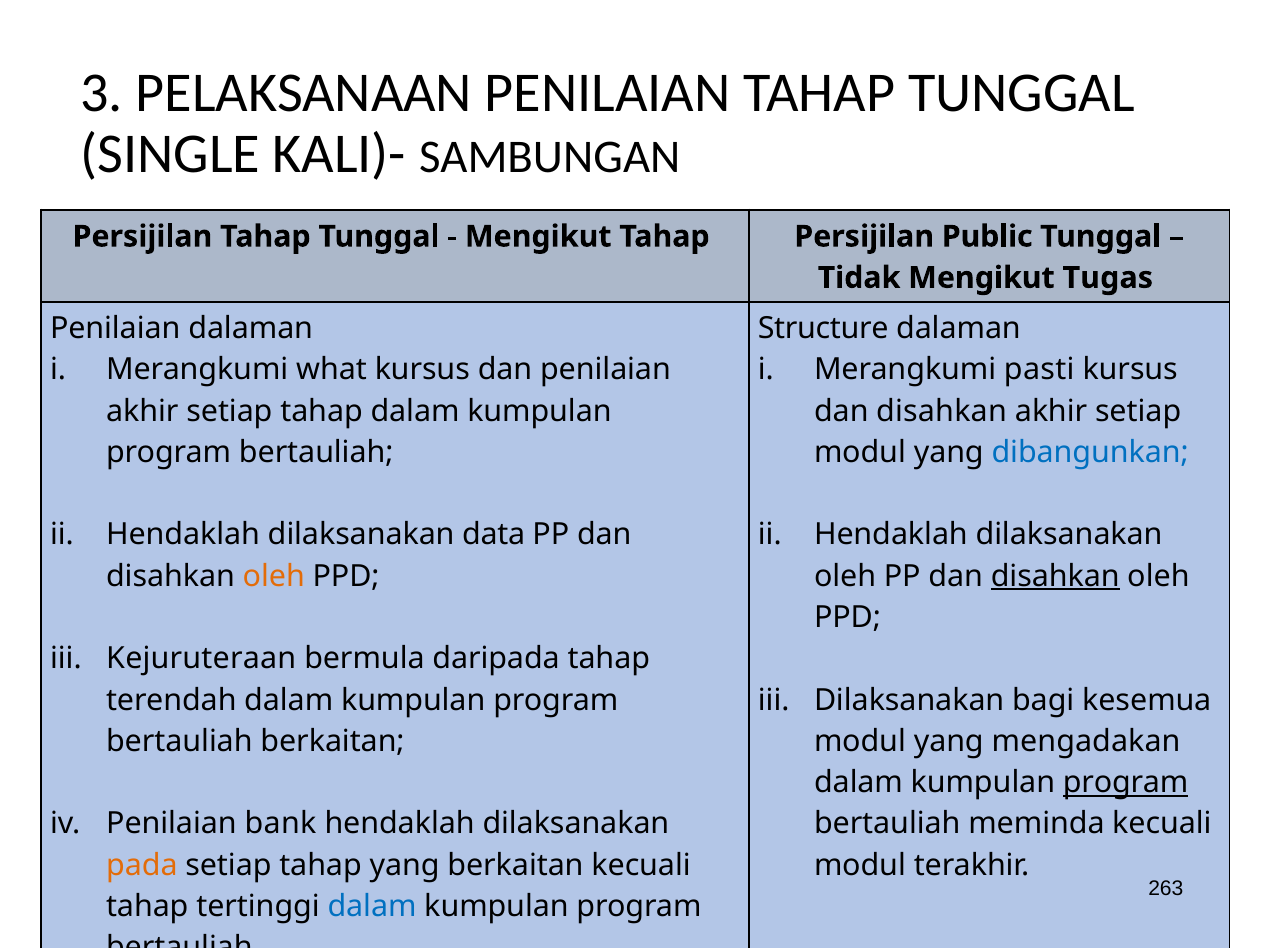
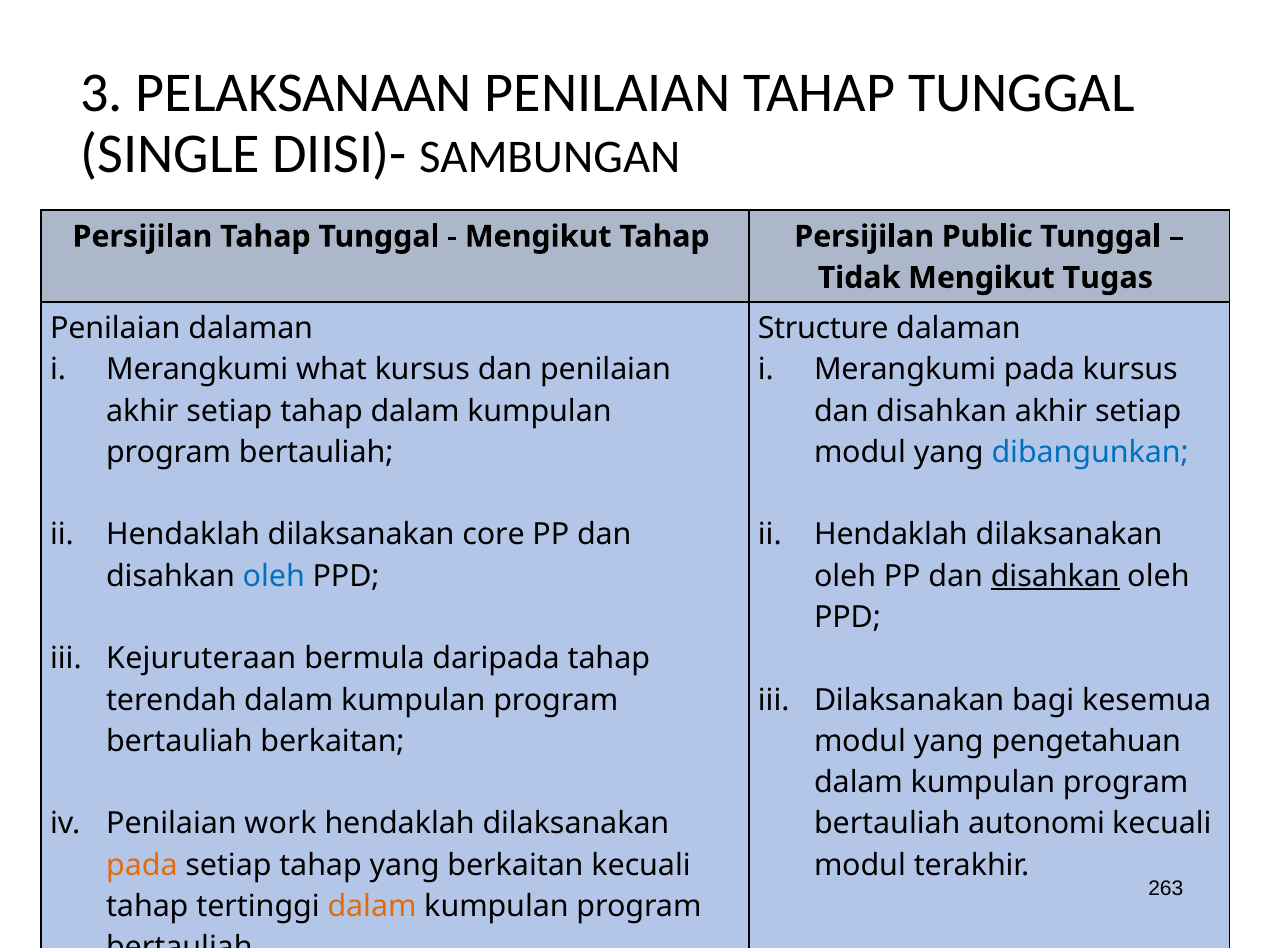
KALI)-: KALI)- -> DIISI)-
Merangkumi pasti: pasti -> pada
data: data -> core
oleh at (274, 576) colour: orange -> blue
mengadakan: mengadakan -> pengetahuan
program at (1126, 783) underline: present -> none
bank: bank -> work
meminda: meminda -> autonomi
dalam at (372, 906) colour: blue -> orange
